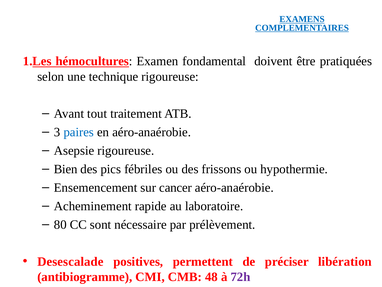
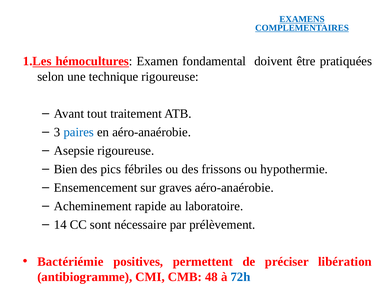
cancer: cancer -> graves
80: 80 -> 14
Desescalade: Desescalade -> Bactériémie
72h colour: purple -> blue
